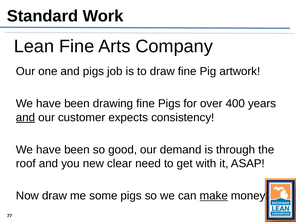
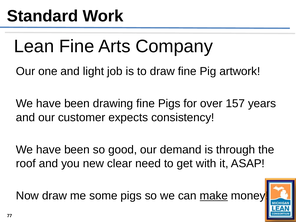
and pigs: pigs -> light
400: 400 -> 157
and at (26, 117) underline: present -> none
